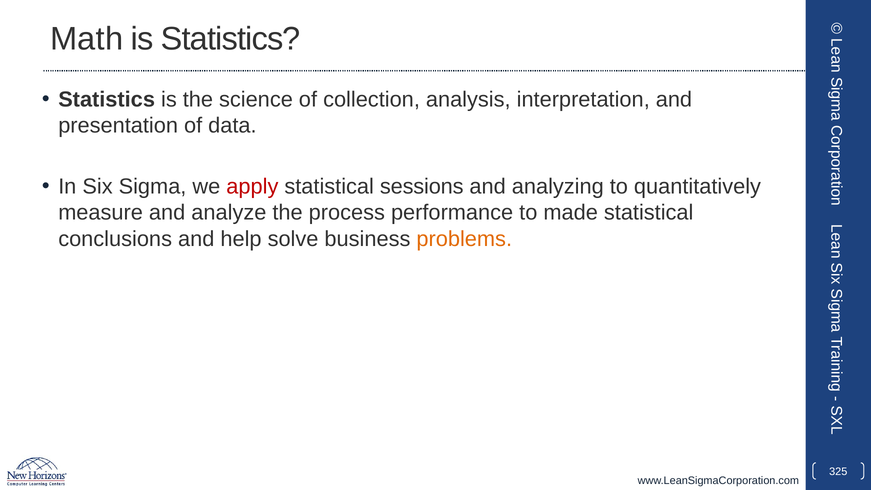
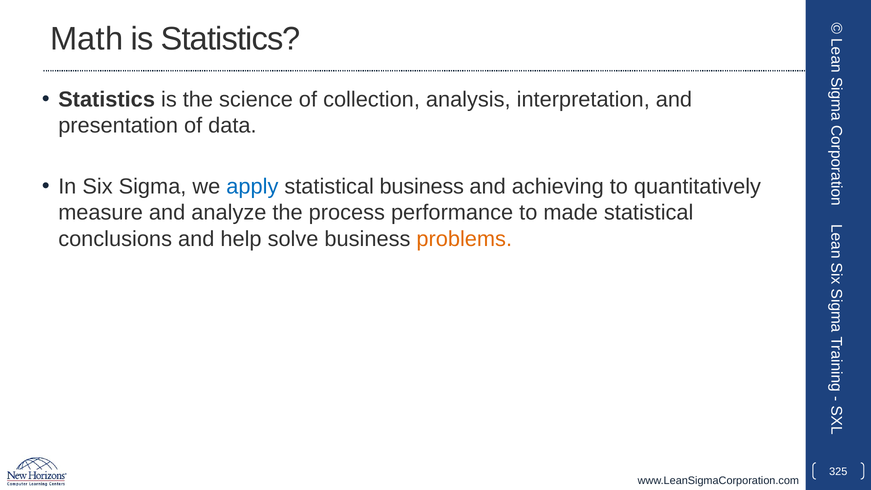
apply colour: red -> blue
statistical sessions: sessions -> business
analyzing: analyzing -> achieving
